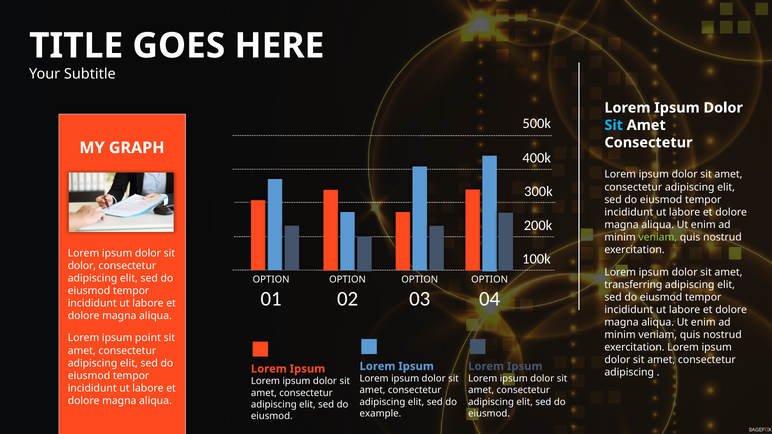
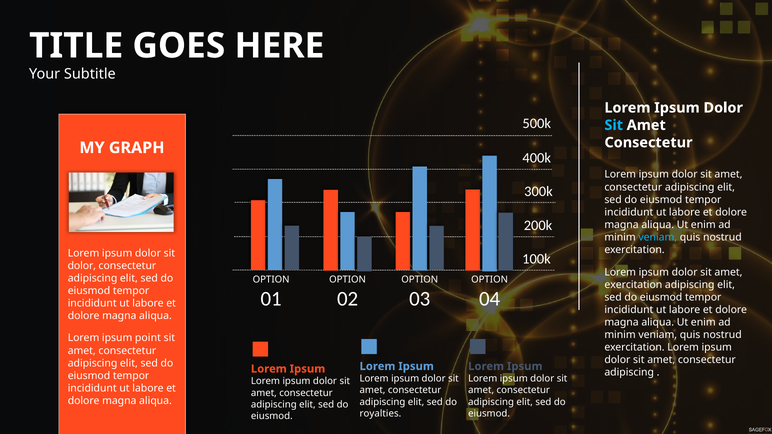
veniam at (658, 237) colour: light green -> light blue
transferring at (633, 285): transferring -> exercitation
example: example -> royalties
